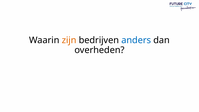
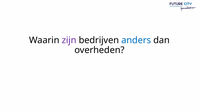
zijn colour: orange -> purple
